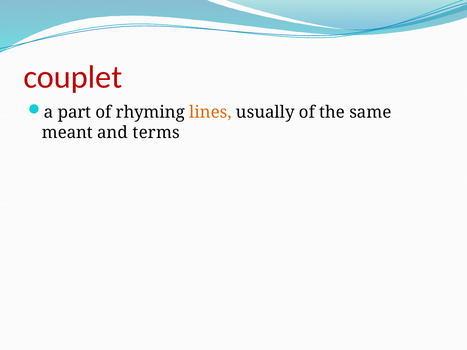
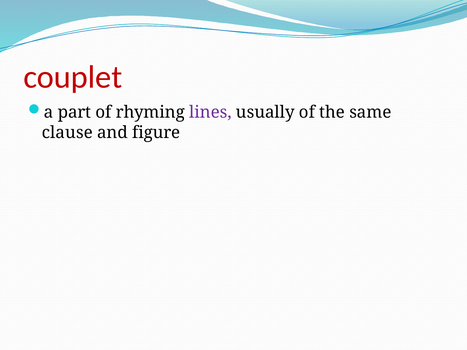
lines colour: orange -> purple
meant: meant -> clause
terms: terms -> figure
